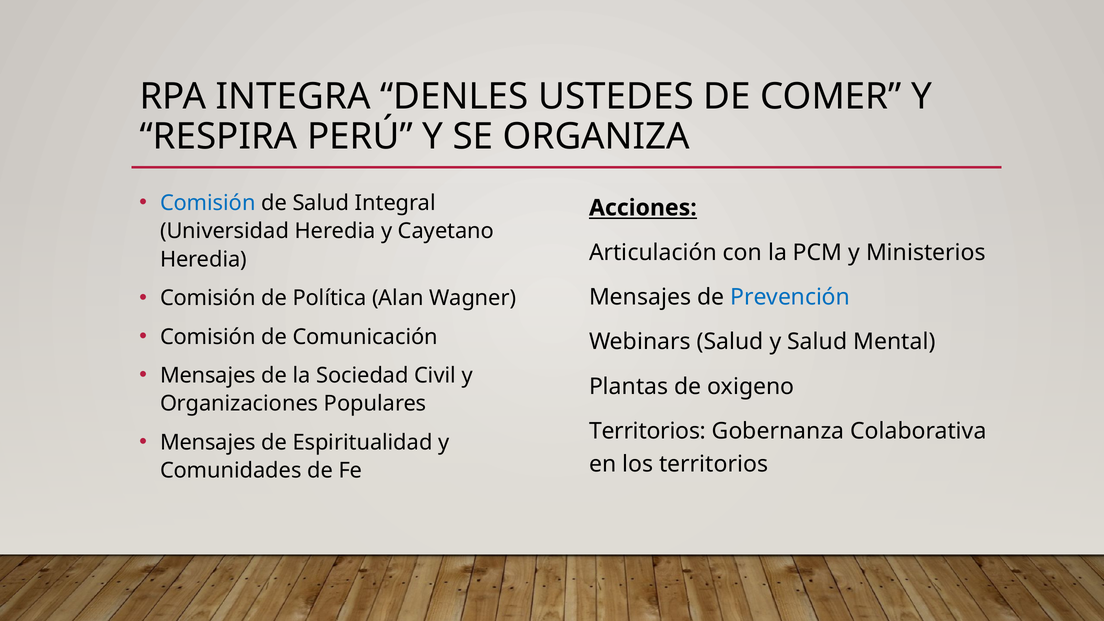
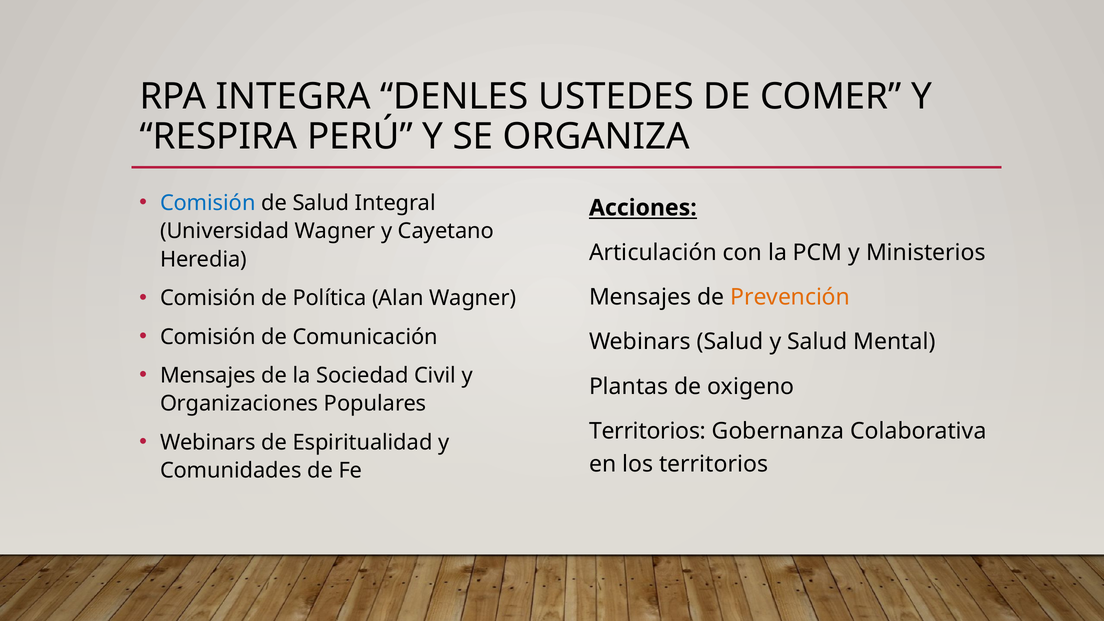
Universidad Heredia: Heredia -> Wagner
Prevención colour: blue -> orange
Mensajes at (208, 442): Mensajes -> Webinars
